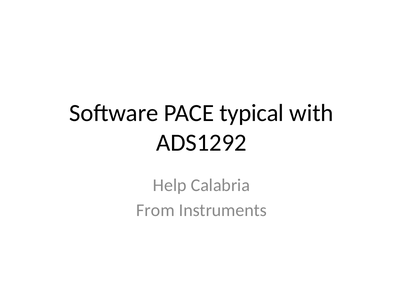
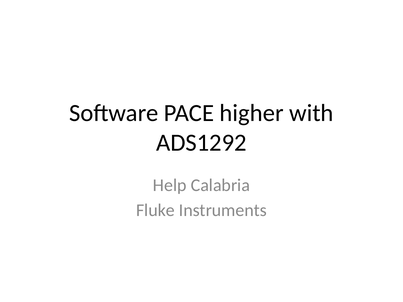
typical: typical -> higher
From: From -> Fluke
